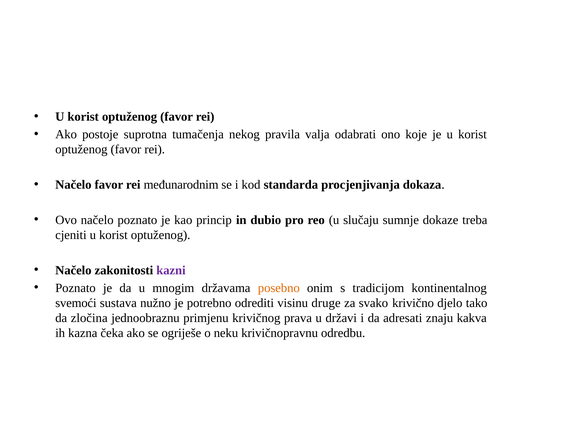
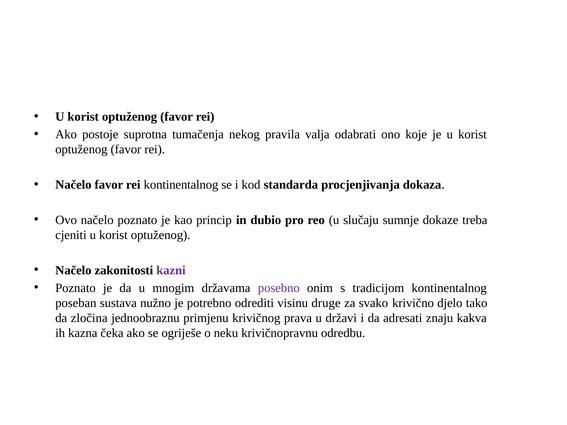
rei međunarodnim: međunarodnim -> kontinentalnog
posebno colour: orange -> purple
svemoći: svemoći -> poseban
